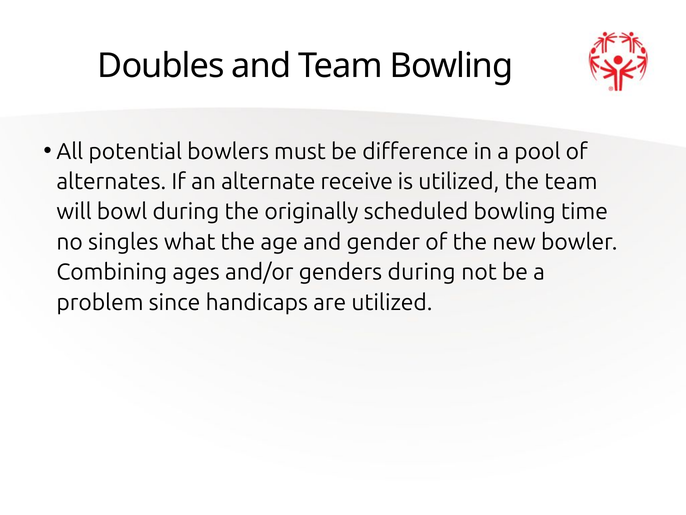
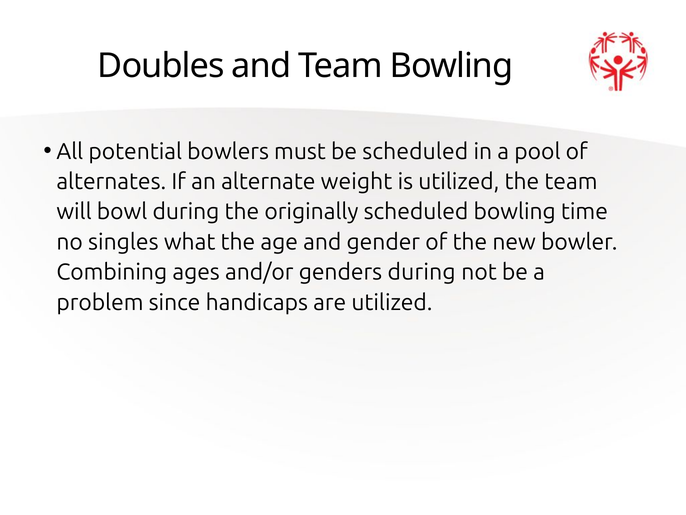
be difference: difference -> scheduled
receive: receive -> weight
